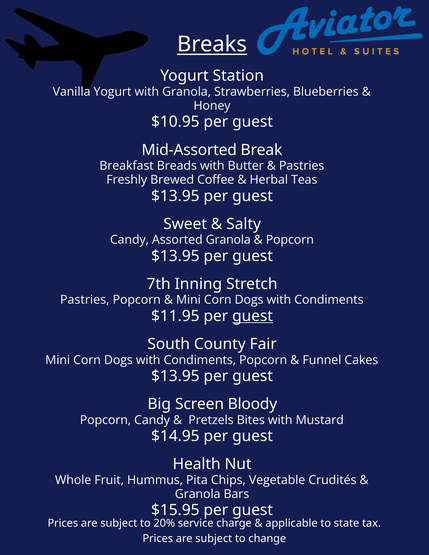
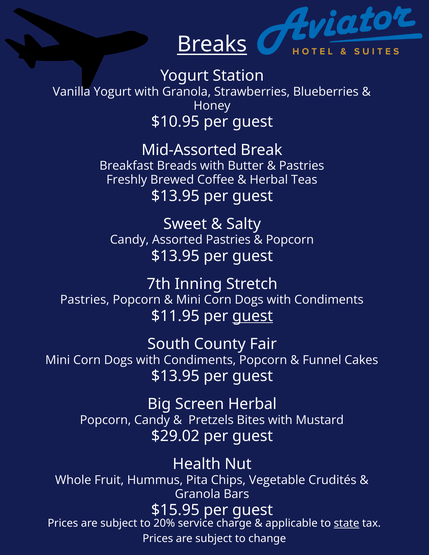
Assorted Granola: Granola -> Pastries
Screen Bloody: Bloody -> Herbal
$14.95: $14.95 -> $29.02
state underline: none -> present
